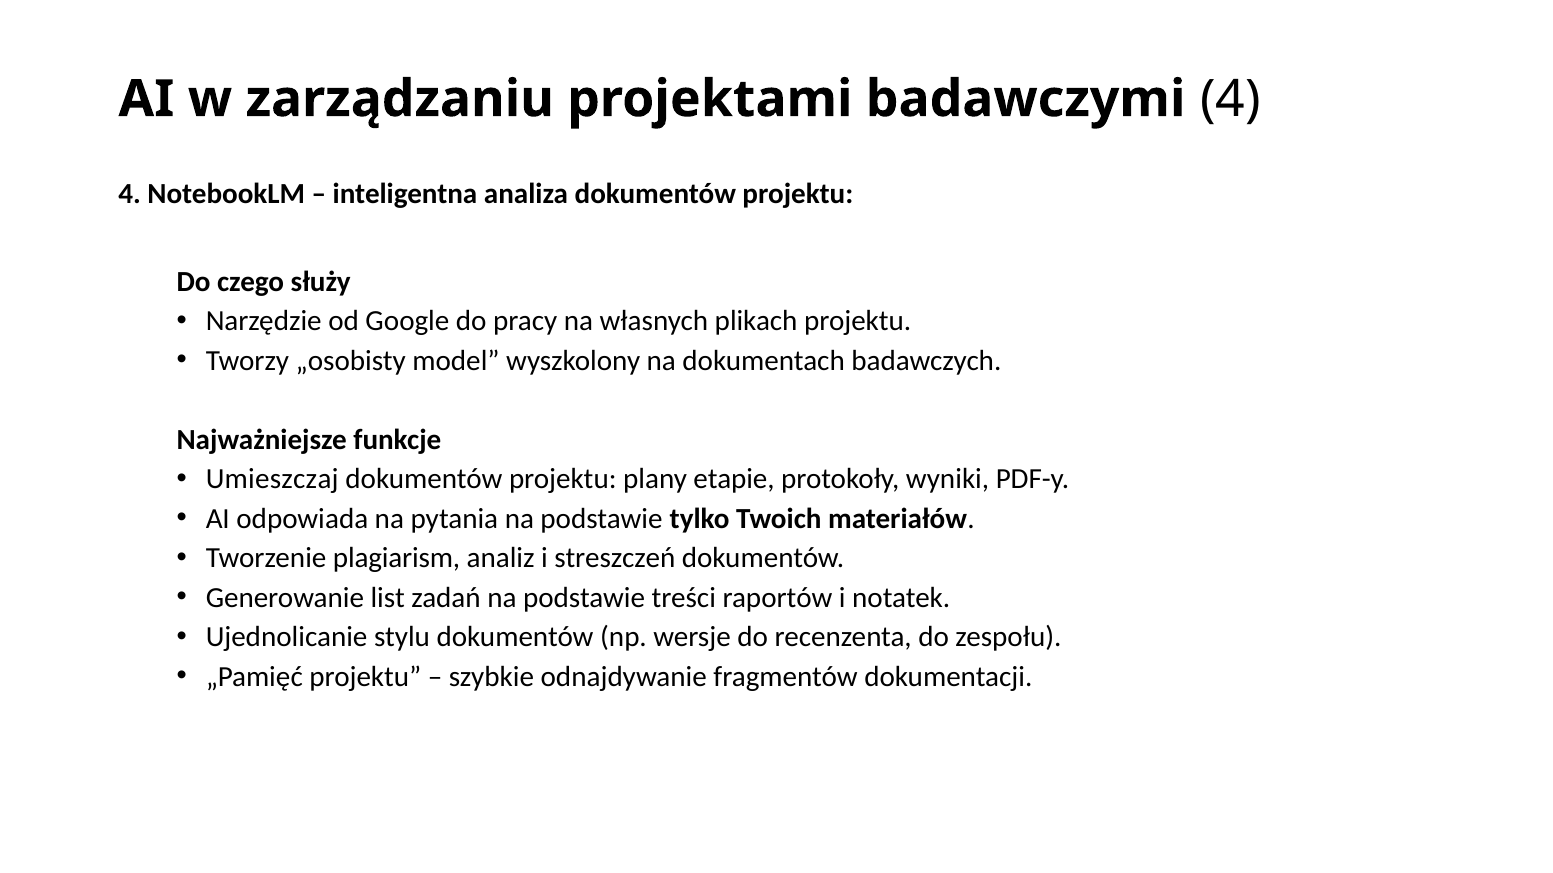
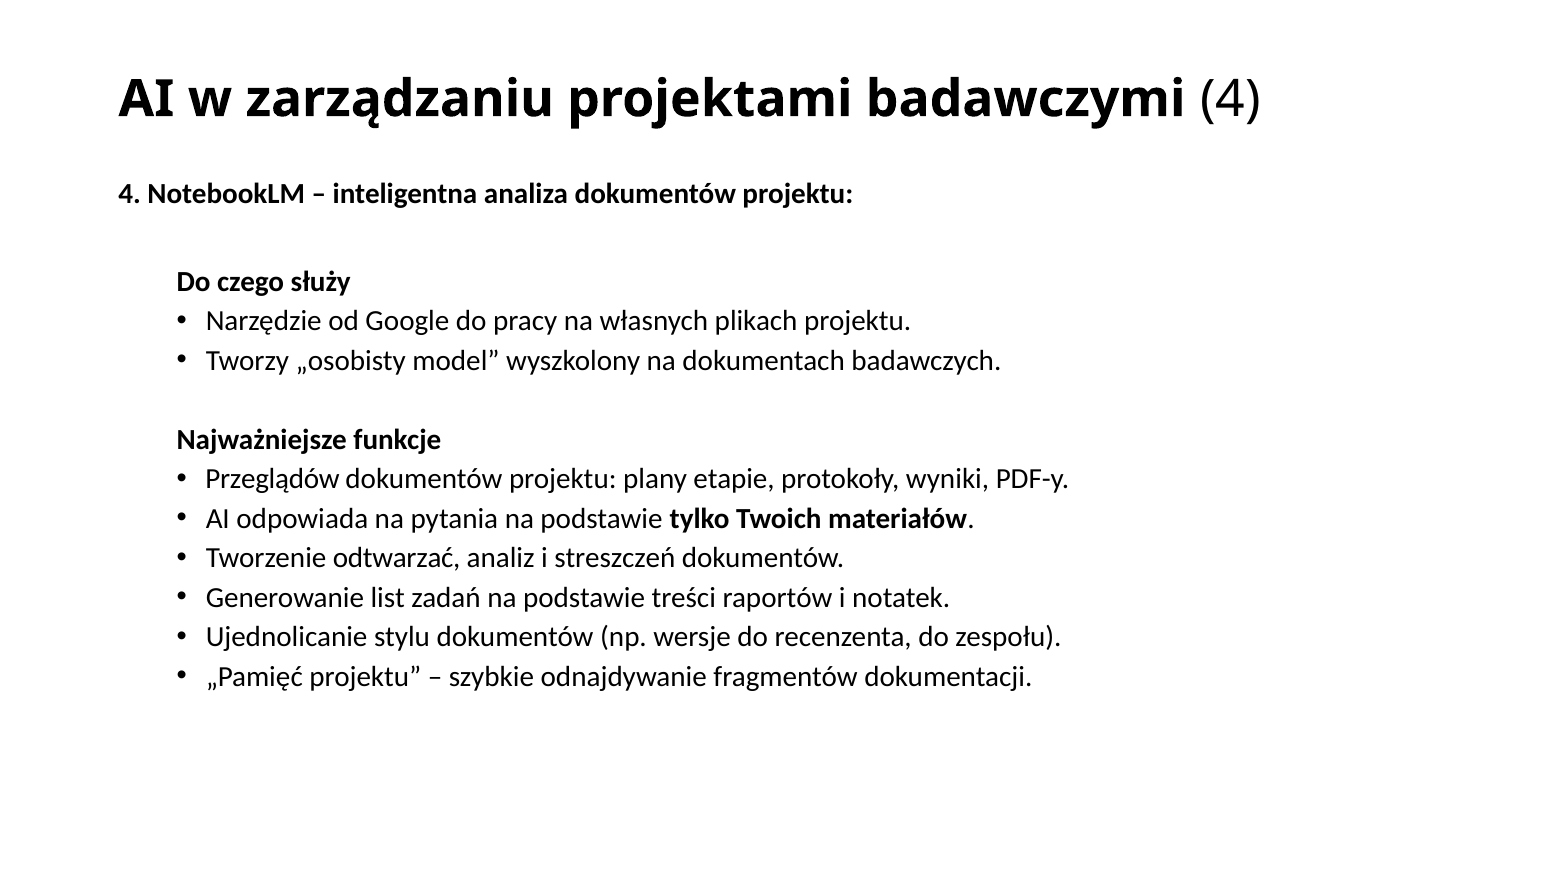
Umieszczaj: Umieszczaj -> Przeglądów
plagiarism: plagiarism -> odtwarzać
